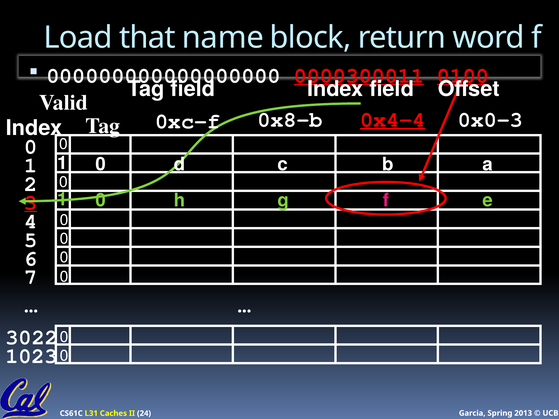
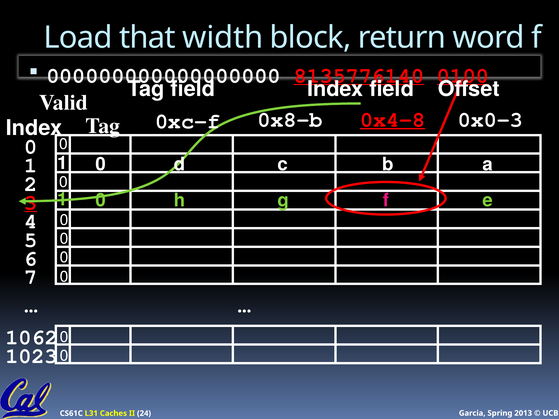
name: name -> width
0000300011: 0000300011 -> 8135776140
0x4-4: 0x4-4 -> 0x4-8
3022: 3022 -> 1062
